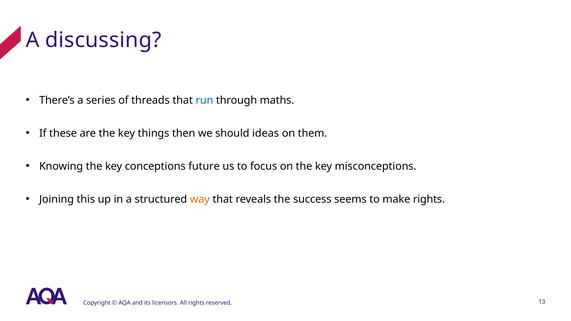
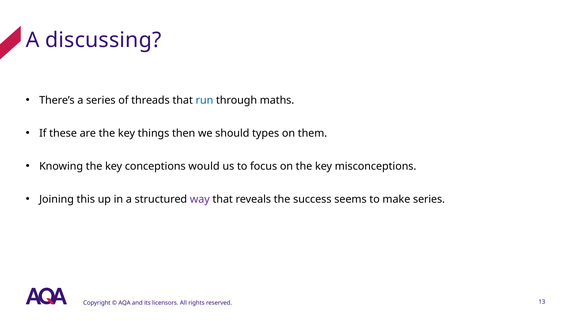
ideas: ideas -> types
future: future -> would
way colour: orange -> purple
make rights: rights -> series
